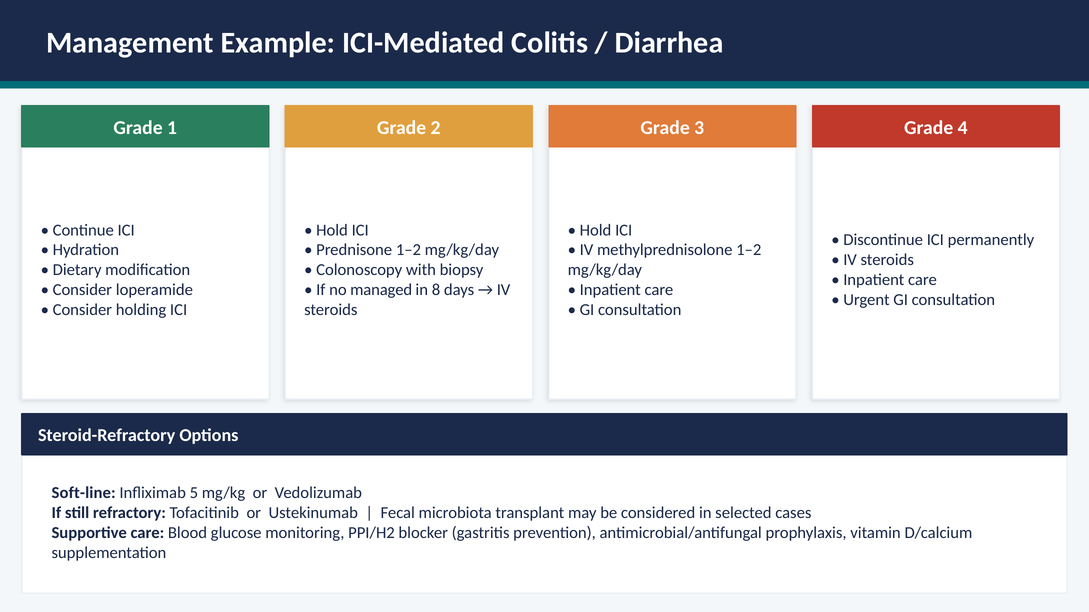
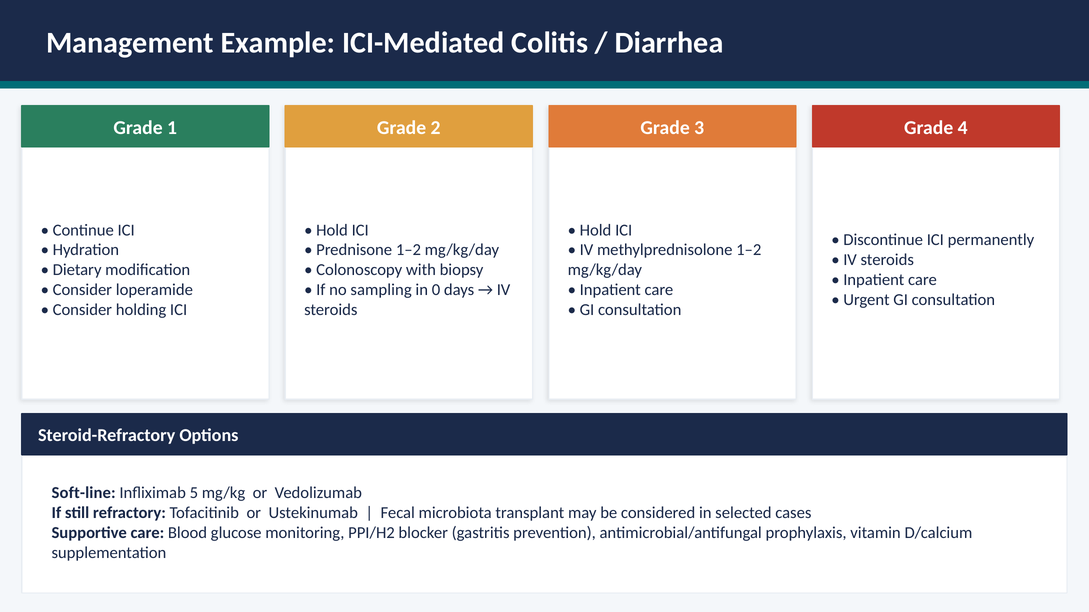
managed: managed -> sampling
8: 8 -> 0
